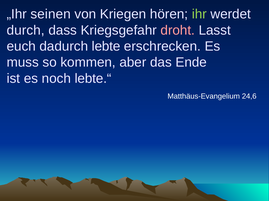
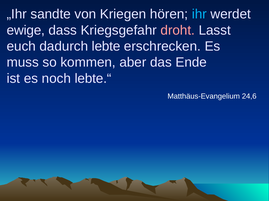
seinen: seinen -> sandte
ihr colour: light green -> light blue
durch: durch -> ewige
